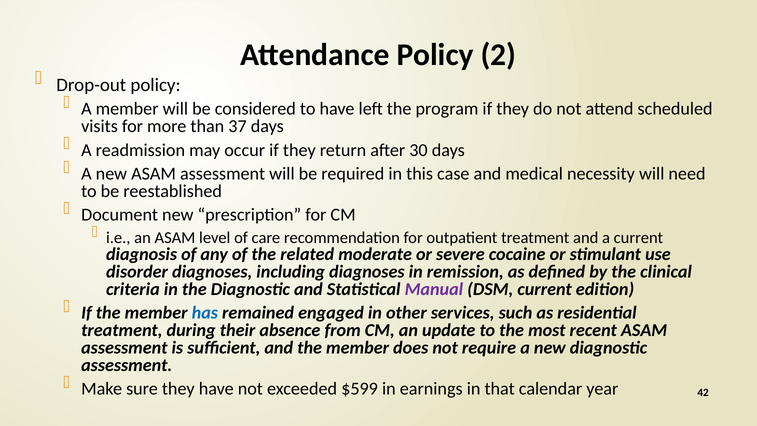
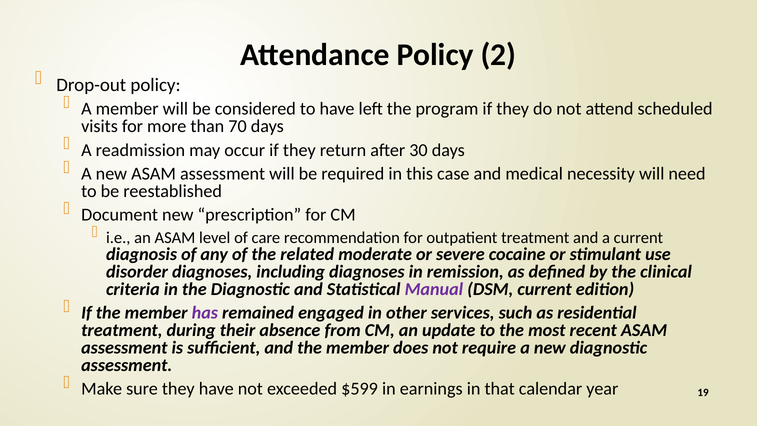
37: 37 -> 70
has colour: blue -> purple
42: 42 -> 19
